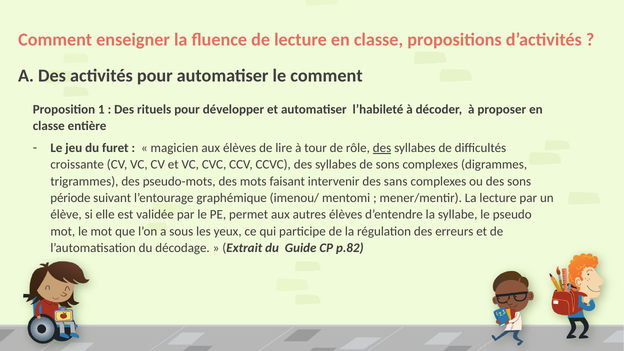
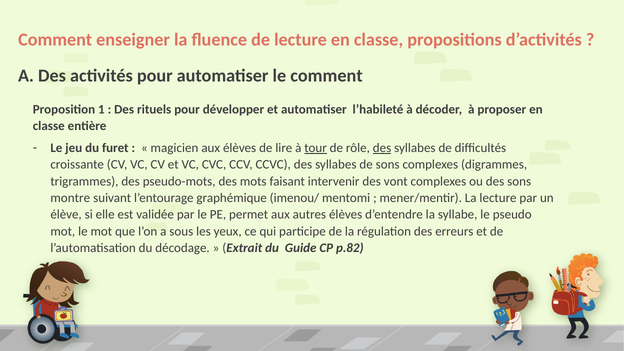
tour underline: none -> present
sans: sans -> vont
période: période -> montre
